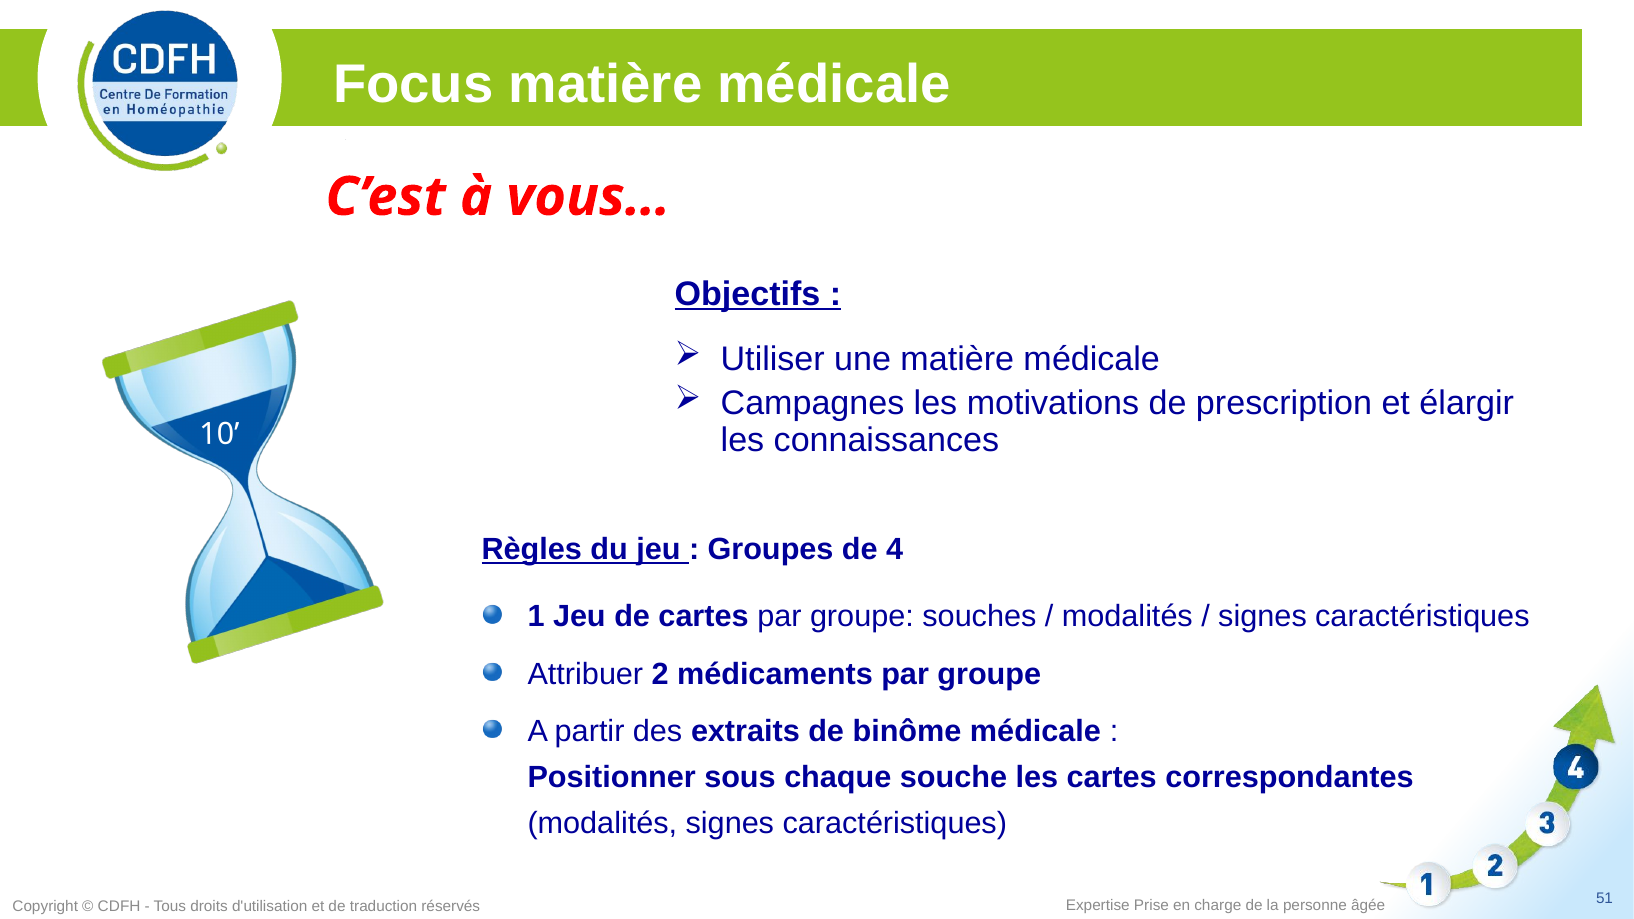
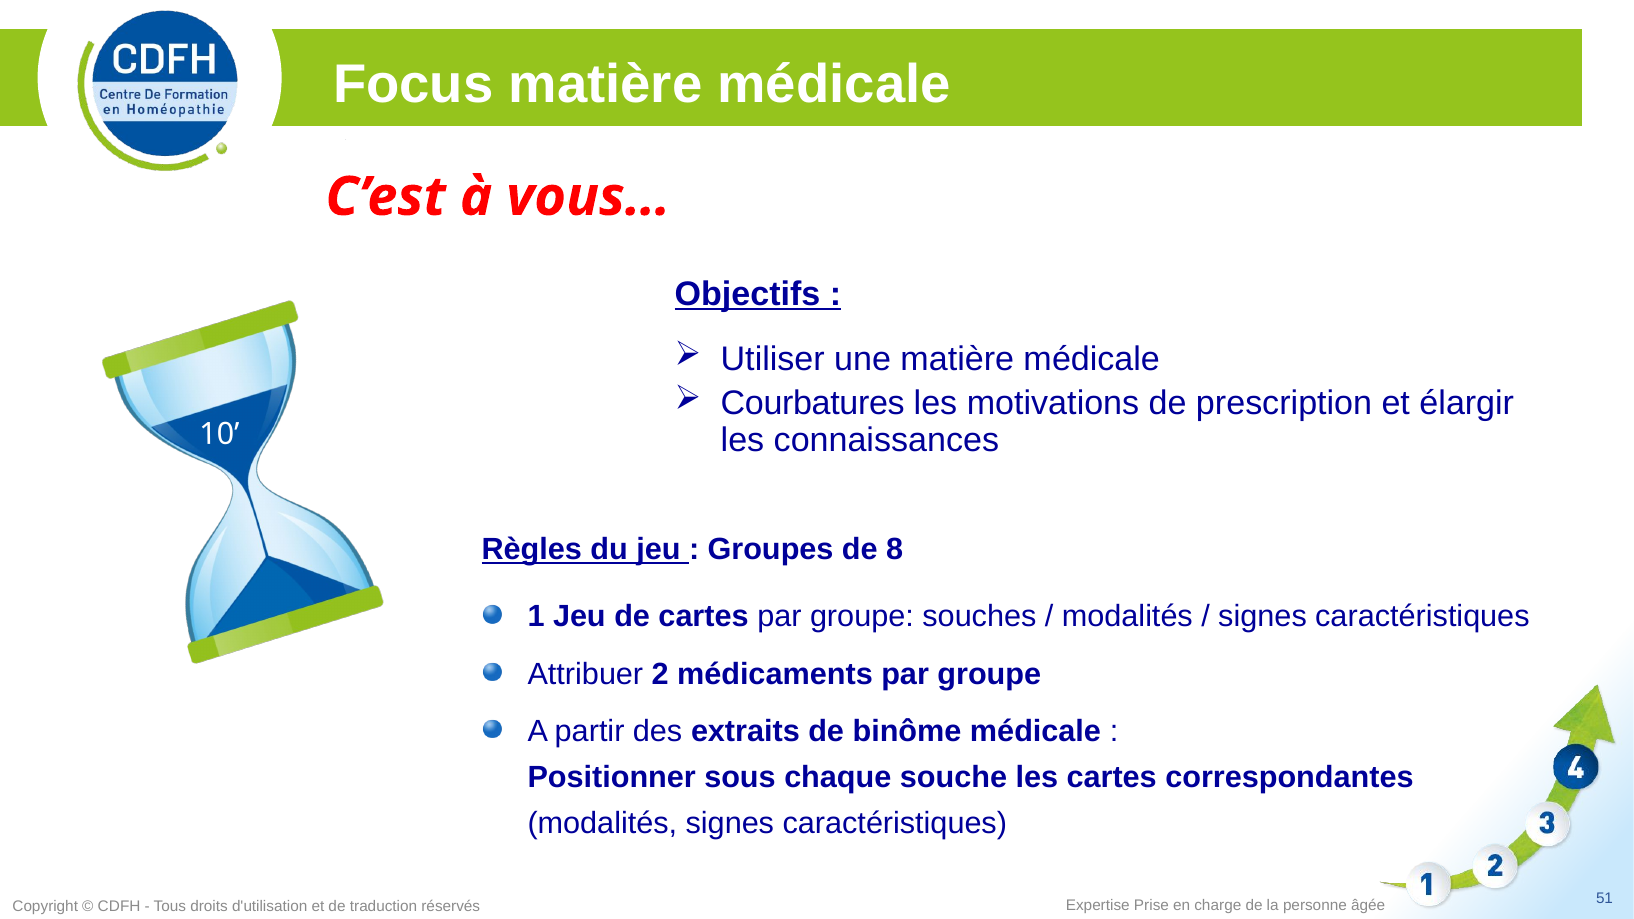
Campagnes: Campagnes -> Courbatures
4: 4 -> 8
